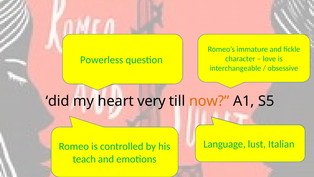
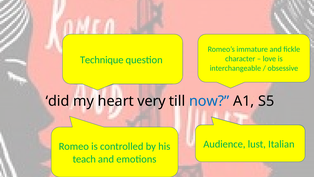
Powerless at (102, 60): Powerless -> Technique
now colour: orange -> blue
Language at (224, 144): Language -> Audience
